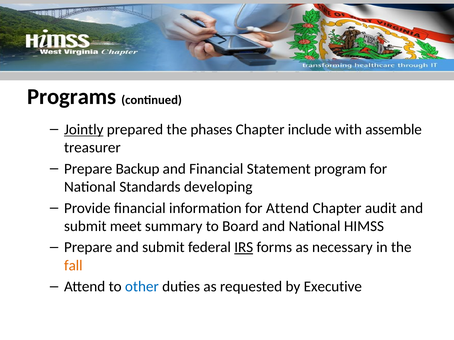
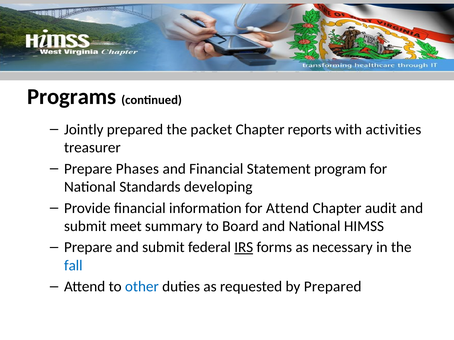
Jointly underline: present -> none
phases: phases -> packet
include: include -> reports
assemble: assemble -> activities
Backup: Backup -> Phases
fall colour: orange -> blue
by Executive: Executive -> Prepared
